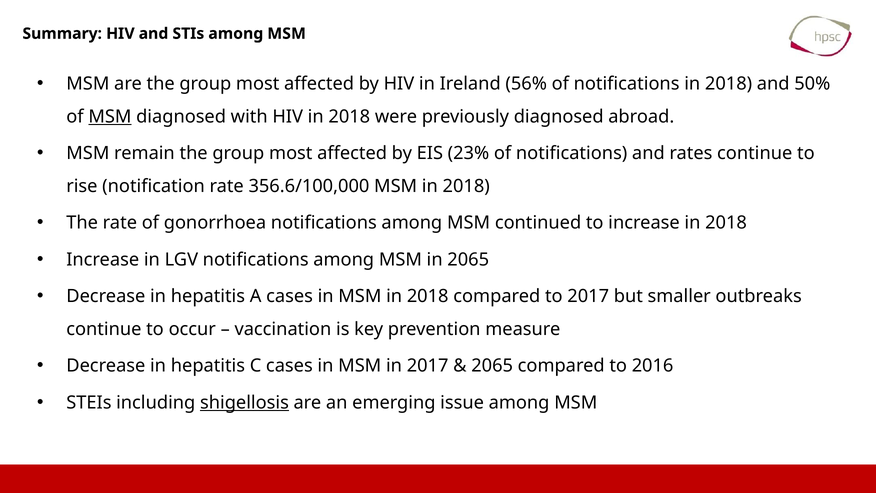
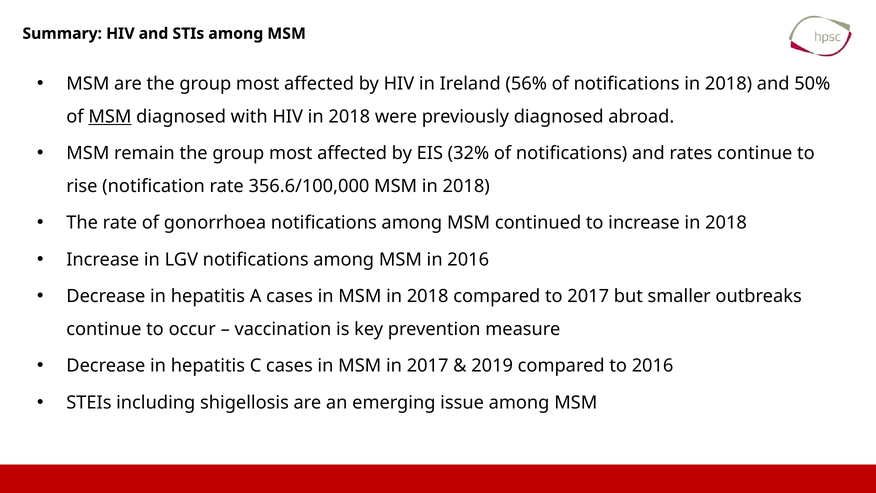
23%: 23% -> 32%
in 2065: 2065 -> 2016
2065 at (492, 366): 2065 -> 2019
shigellosis underline: present -> none
